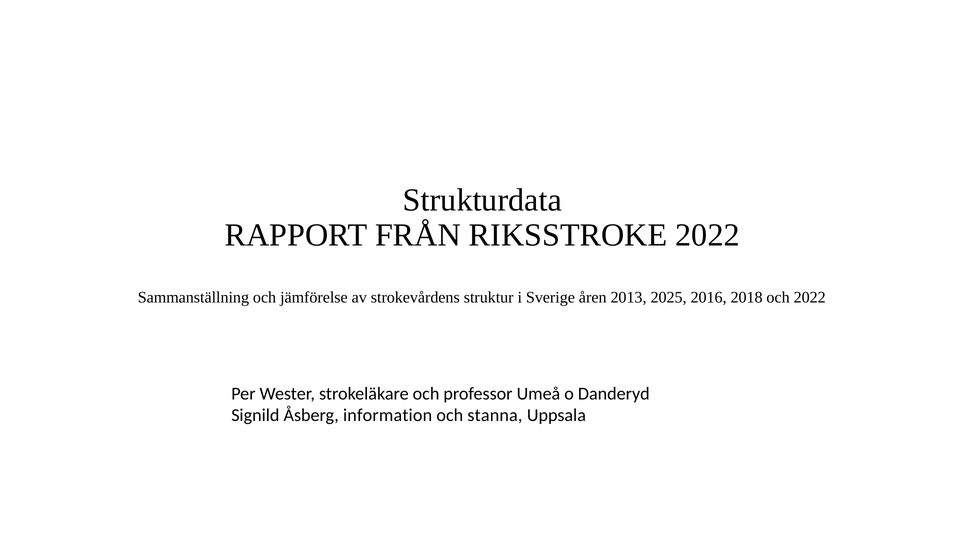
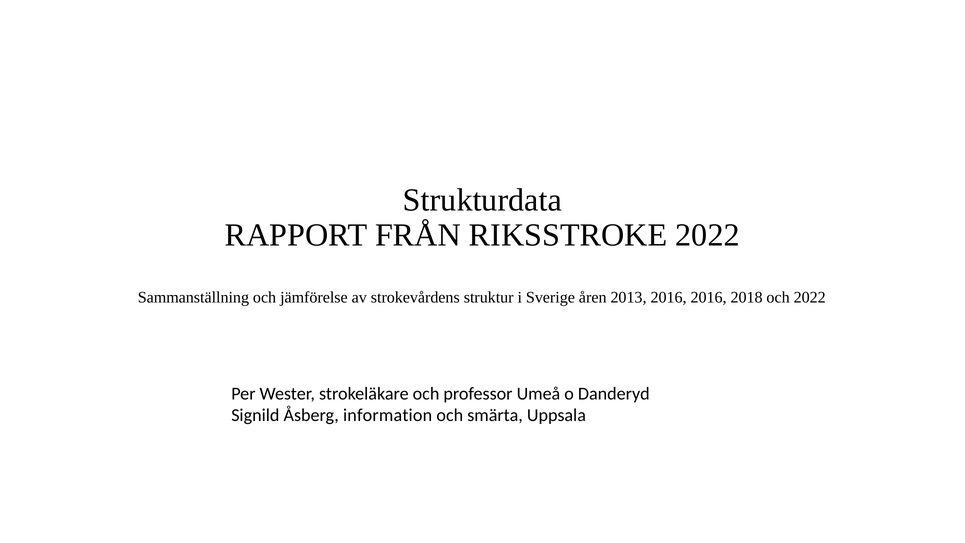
2013 2025: 2025 -> 2016
stanna: stanna -> smärta
